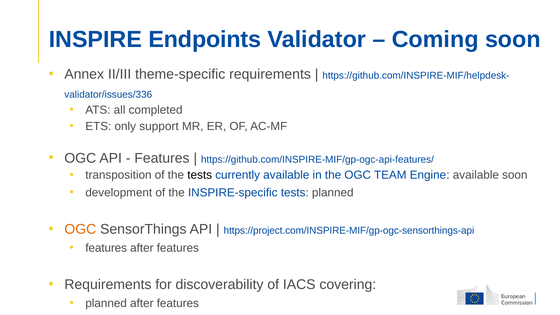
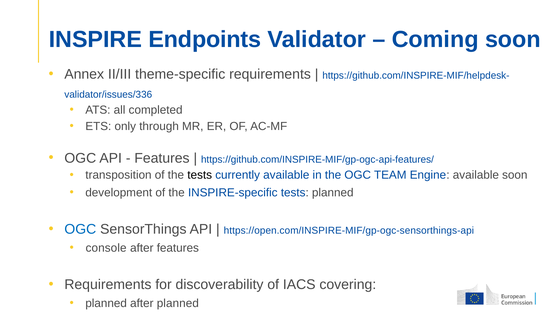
support: support -> through
OGC at (80, 229) colour: orange -> blue
https://project.com/INSPIRE-MIF/gp-ogc-sensorthings-api: https://project.com/INSPIRE-MIF/gp-ogc-sensorthings-api -> https://open.com/INSPIRE-MIF/gp-ogc-sensorthings-api
features at (106, 248): features -> console
planned after features: features -> planned
